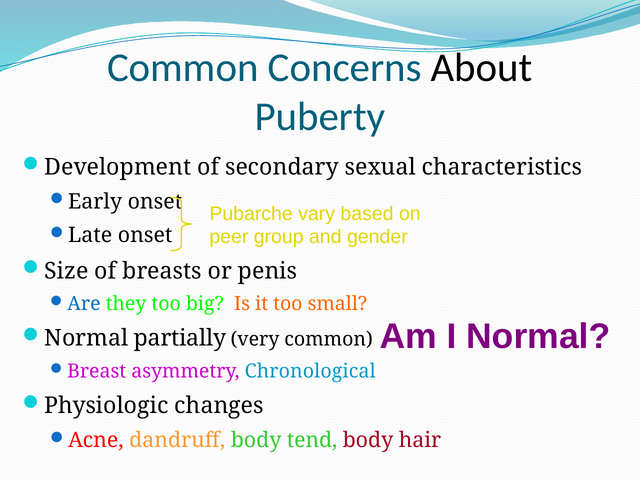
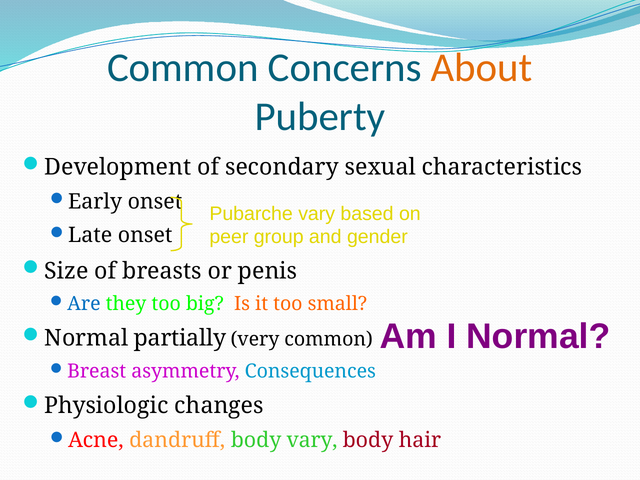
About colour: black -> orange
Chronological: Chronological -> Consequences
body tend: tend -> vary
